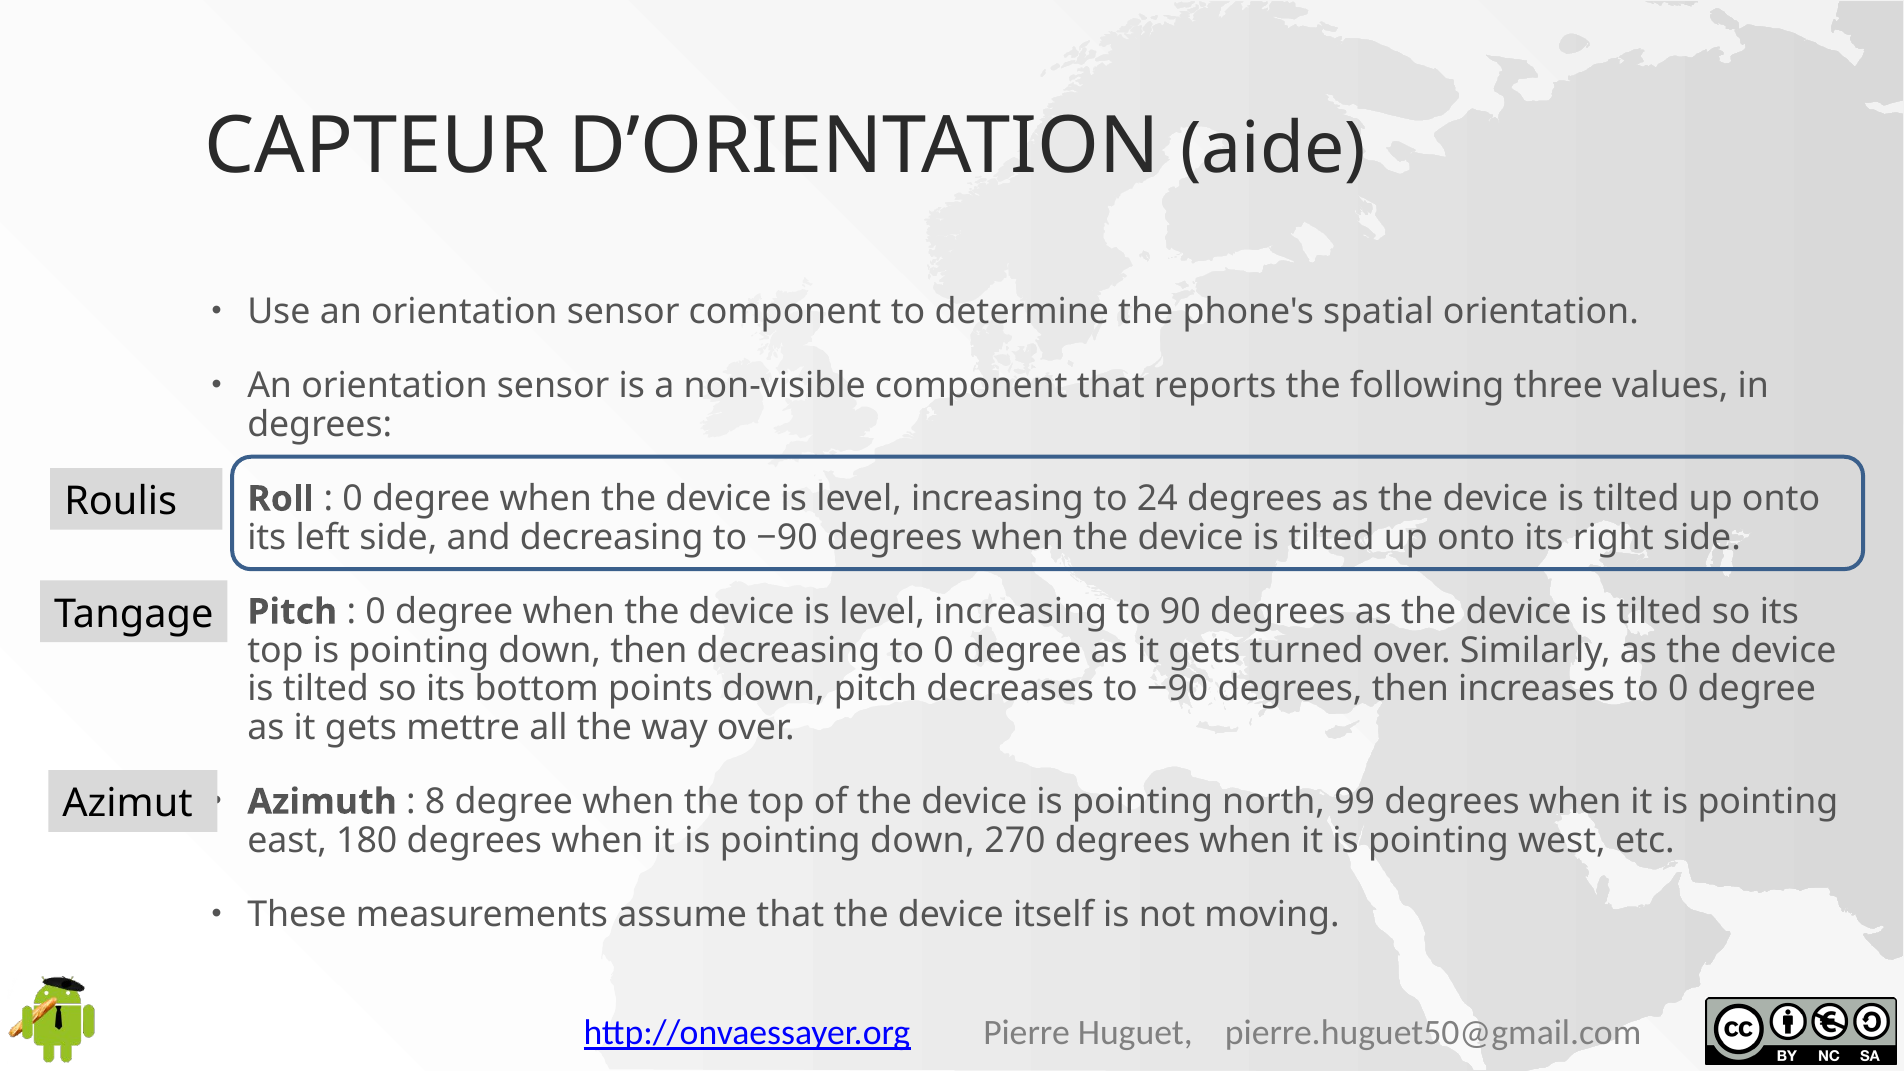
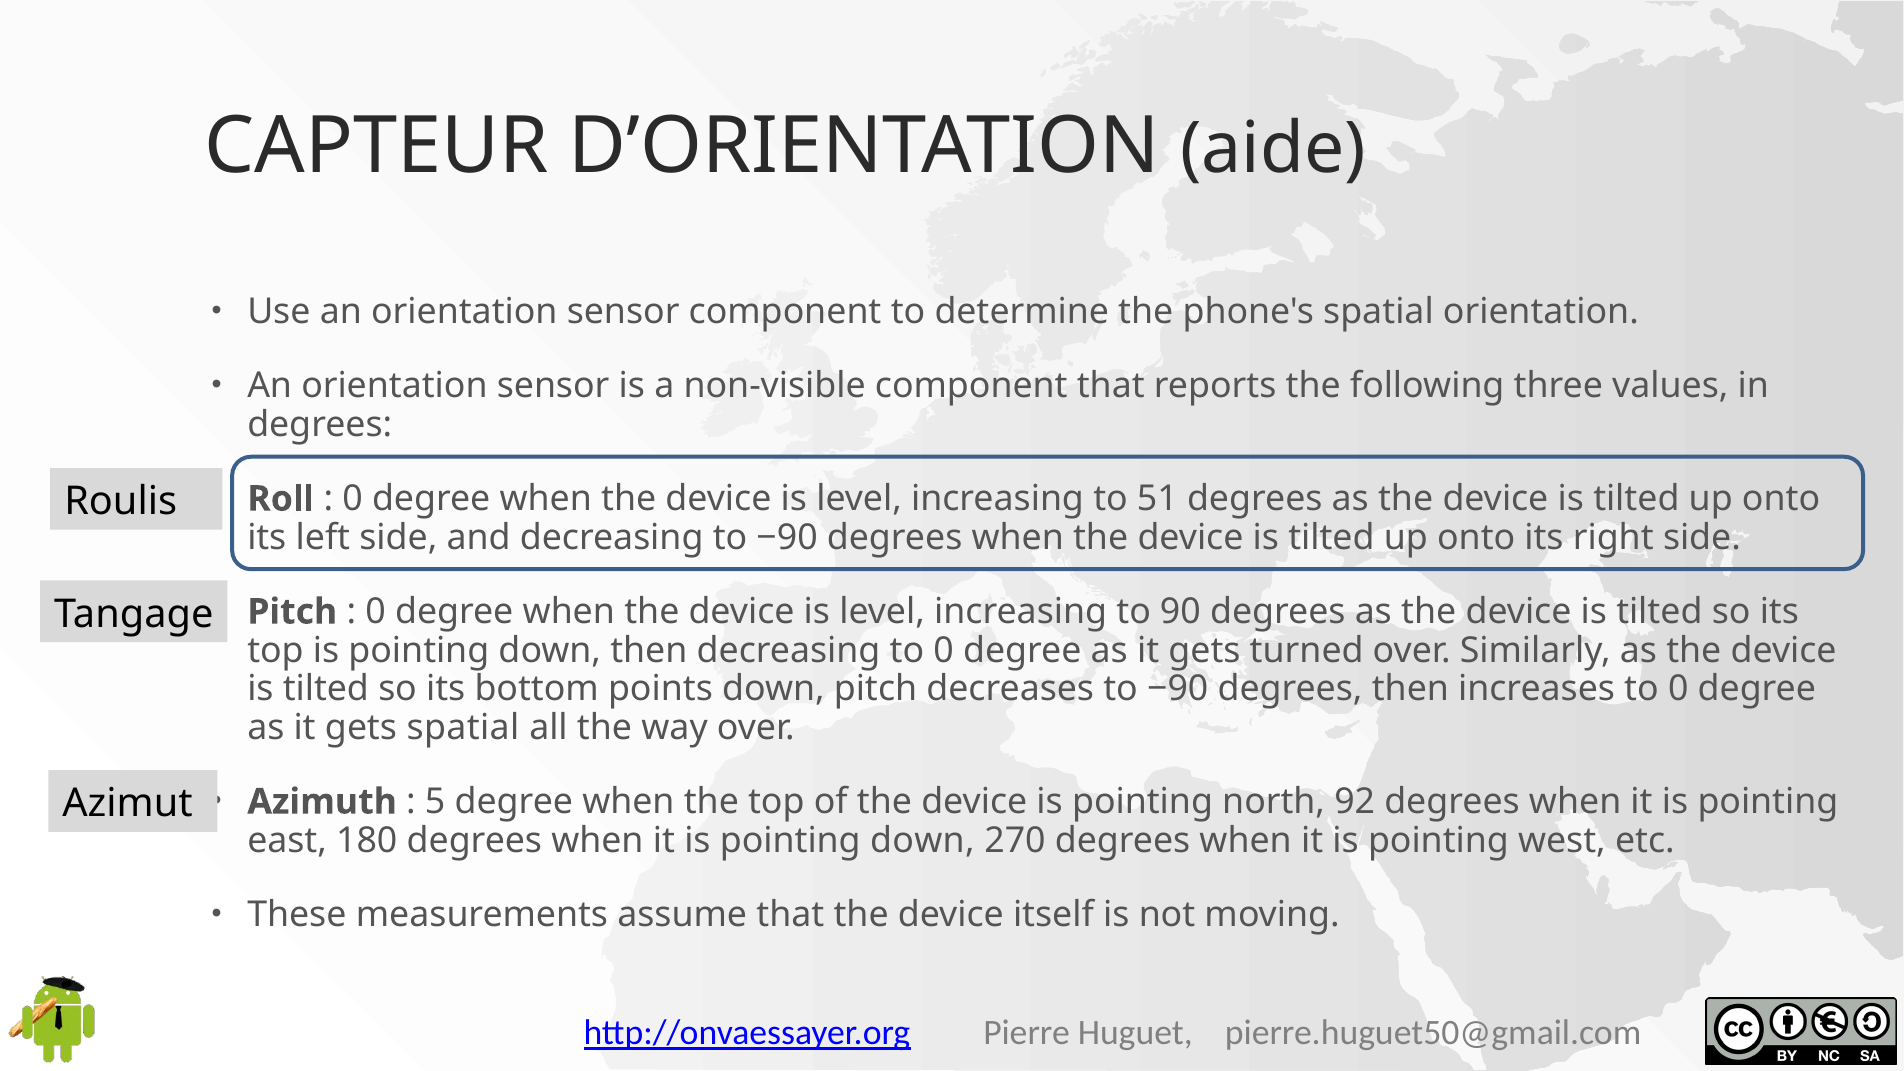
24: 24 -> 51
gets mettre: mettre -> spatial
8: 8 -> 5
99: 99 -> 92
